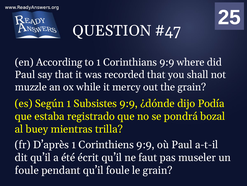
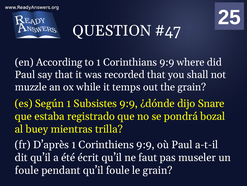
mercy: mercy -> temps
Podía: Podía -> Snare
